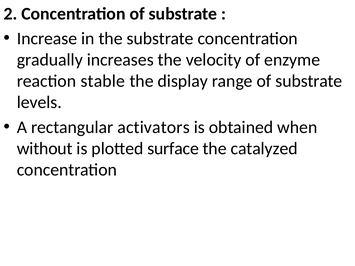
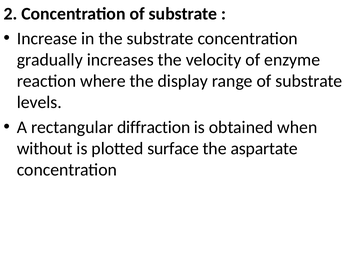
stable: stable -> where
activators: activators -> diffraction
catalyzed: catalyzed -> aspartate
